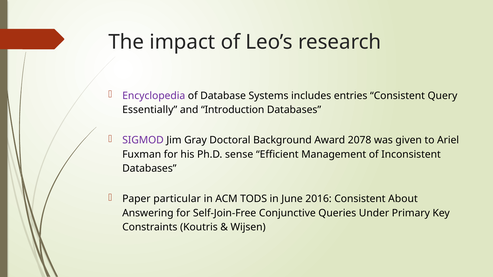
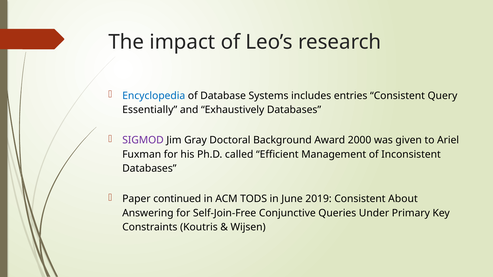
Encyclopedia colour: purple -> blue
Introduction: Introduction -> Exhaustively
2078: 2078 -> 2000
sense: sense -> called
particular: particular -> continued
2016: 2016 -> 2019
